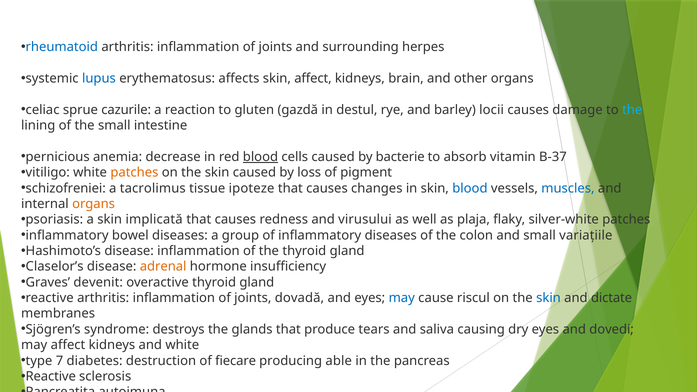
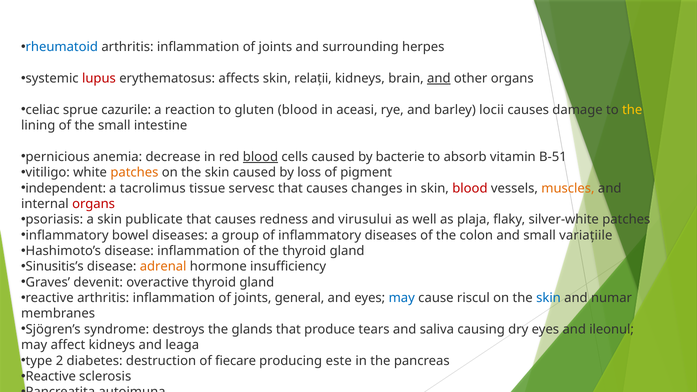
lupus colour: blue -> red
skin affect: affect -> relații
and at (439, 78) underline: none -> present
gluten gazdă: gazdă -> blood
destul: destul -> aceasi
the at (632, 110) colour: light blue -> yellow
B-37: B-37 -> B-51
schizofreniei: schizofreniei -> independent
ipoteze: ipoteze -> servesc
blood at (470, 188) colour: blue -> red
muscles colour: blue -> orange
organs at (94, 204) colour: orange -> red
implicată: implicată -> publicate
Claselor’s: Claselor’s -> Sinusitis’s
dovadă: dovadă -> general
dictate: dictate -> numar
dovedi: dovedi -> ileonul
and white: white -> leaga
7: 7 -> 2
able: able -> este
